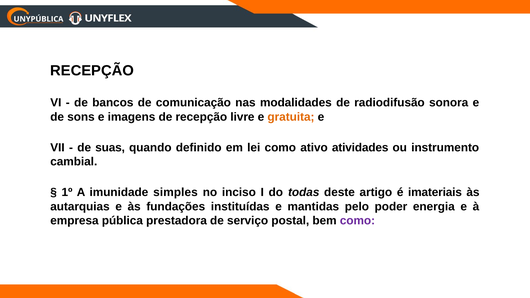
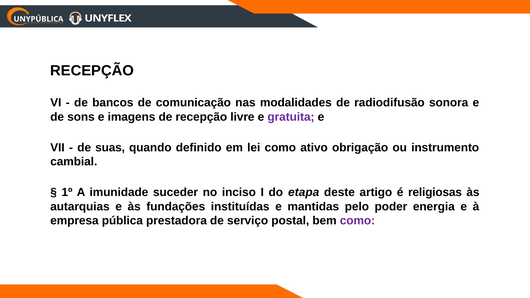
gratuita colour: orange -> purple
atividades: atividades -> obrigação
simples: simples -> suceder
todas: todas -> etapa
imateriais: imateriais -> religiosas
